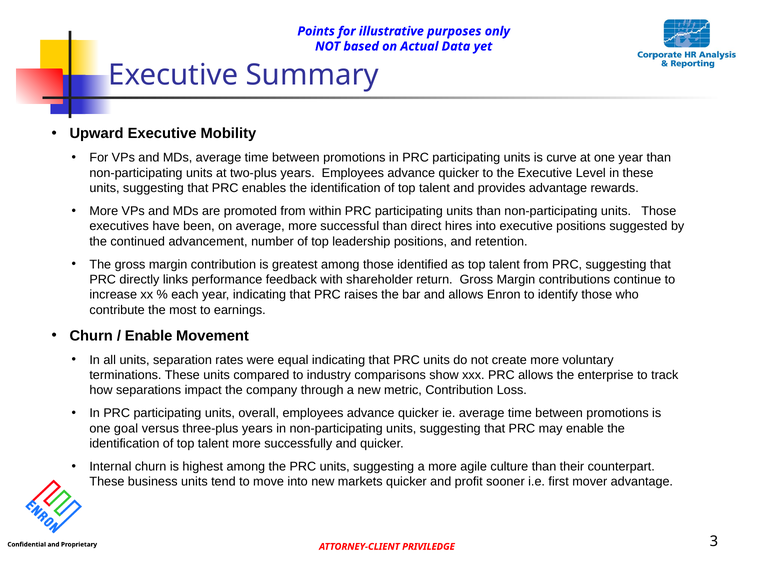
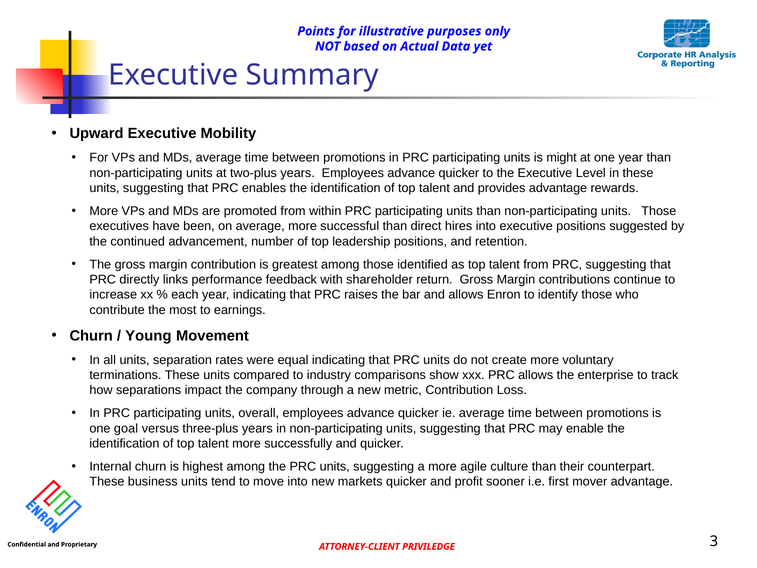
curve: curve -> might
Enable at (149, 336): Enable -> Young
